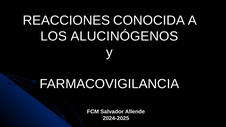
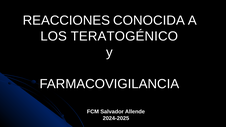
ALUCINÓGENOS: ALUCINÓGENOS -> TERATOGÉNICO
